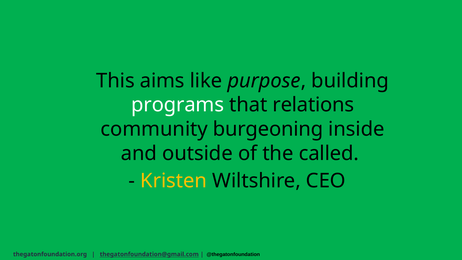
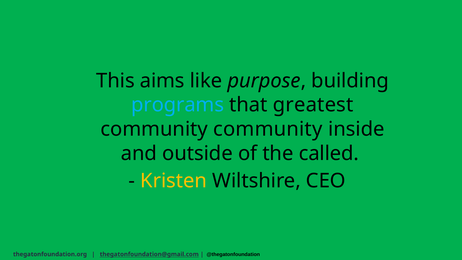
programs colour: white -> light blue
relations: relations -> greatest
community burgeoning: burgeoning -> community
